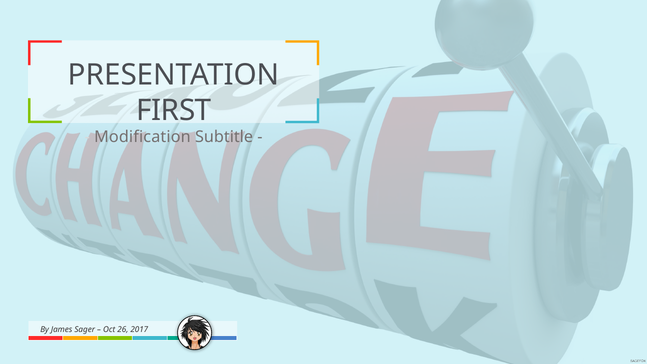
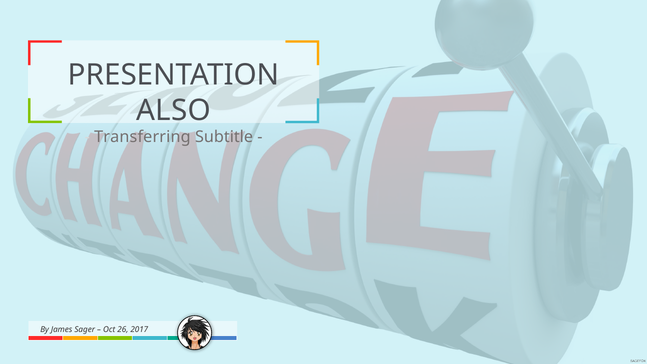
FIRST: FIRST -> ALSO
Modification: Modification -> Transferring
